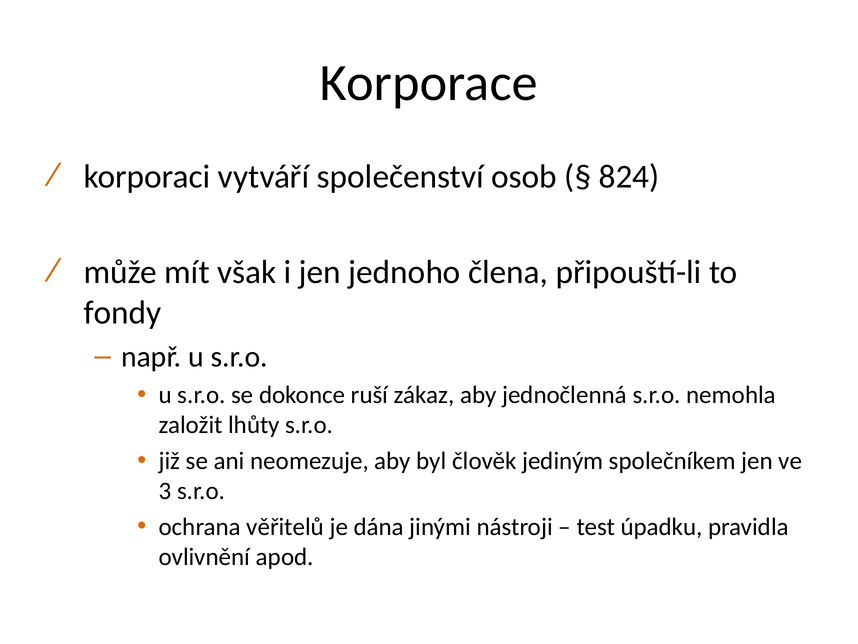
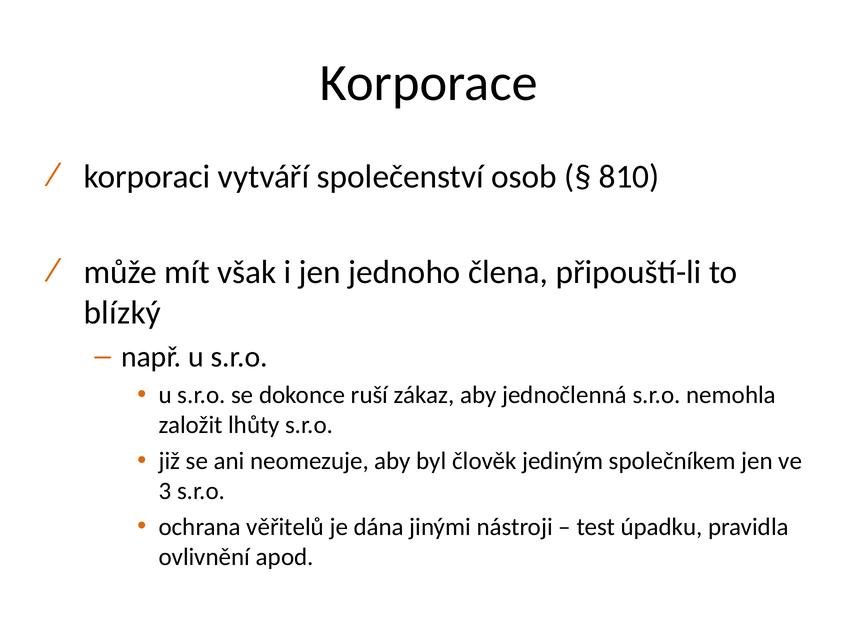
824: 824 -> 810
fondy: fondy -> blízký
